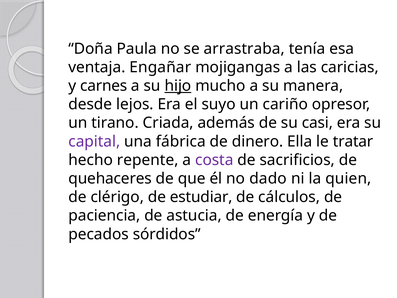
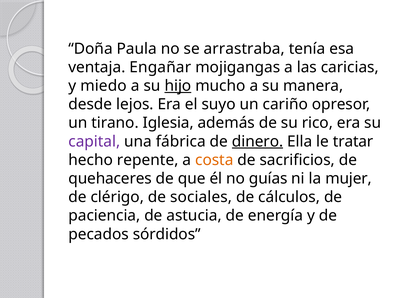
carnes: carnes -> miedo
Criada: Criada -> Iglesia
casi: casi -> rico
dinero underline: none -> present
costa colour: purple -> orange
dado: dado -> guías
quien: quien -> mujer
estudiar: estudiar -> sociales
